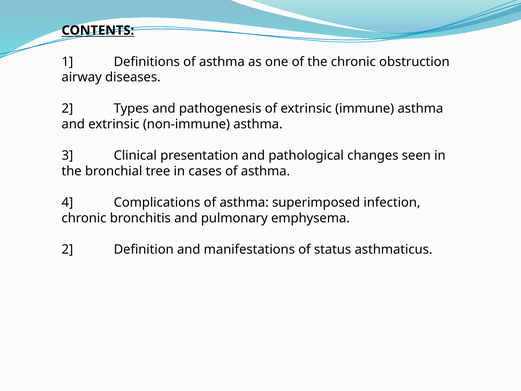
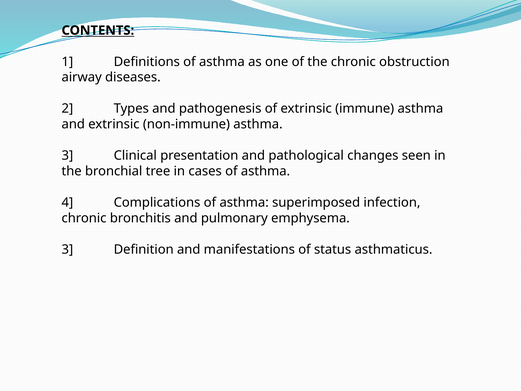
2 at (67, 249): 2 -> 3
